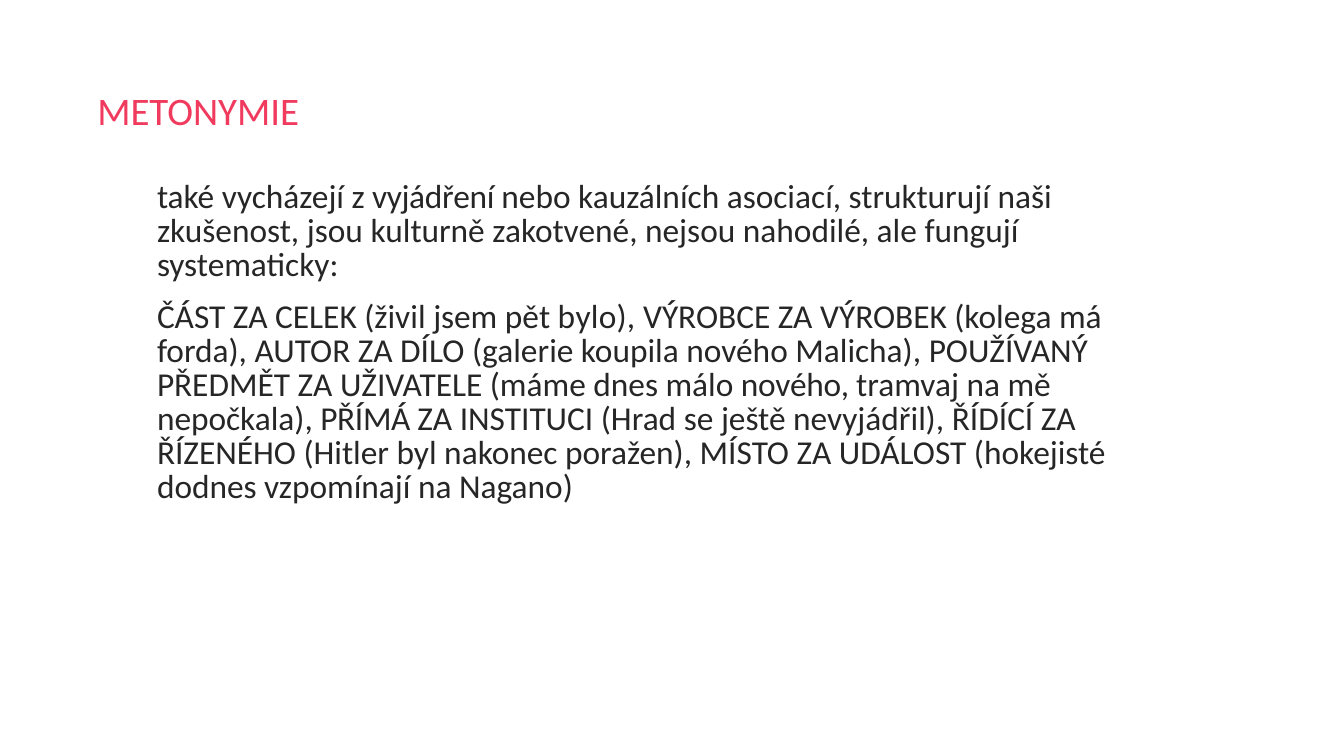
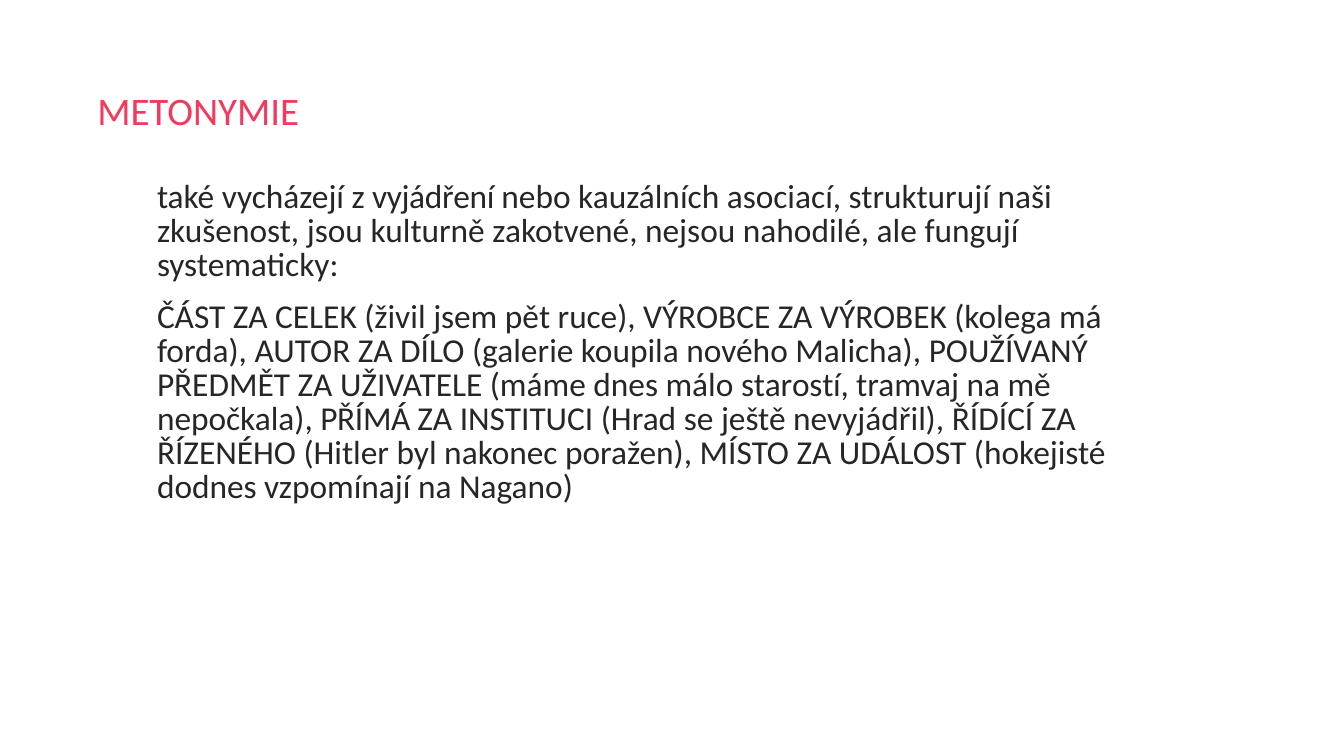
bylo: bylo -> ruce
málo nového: nového -> starostí
